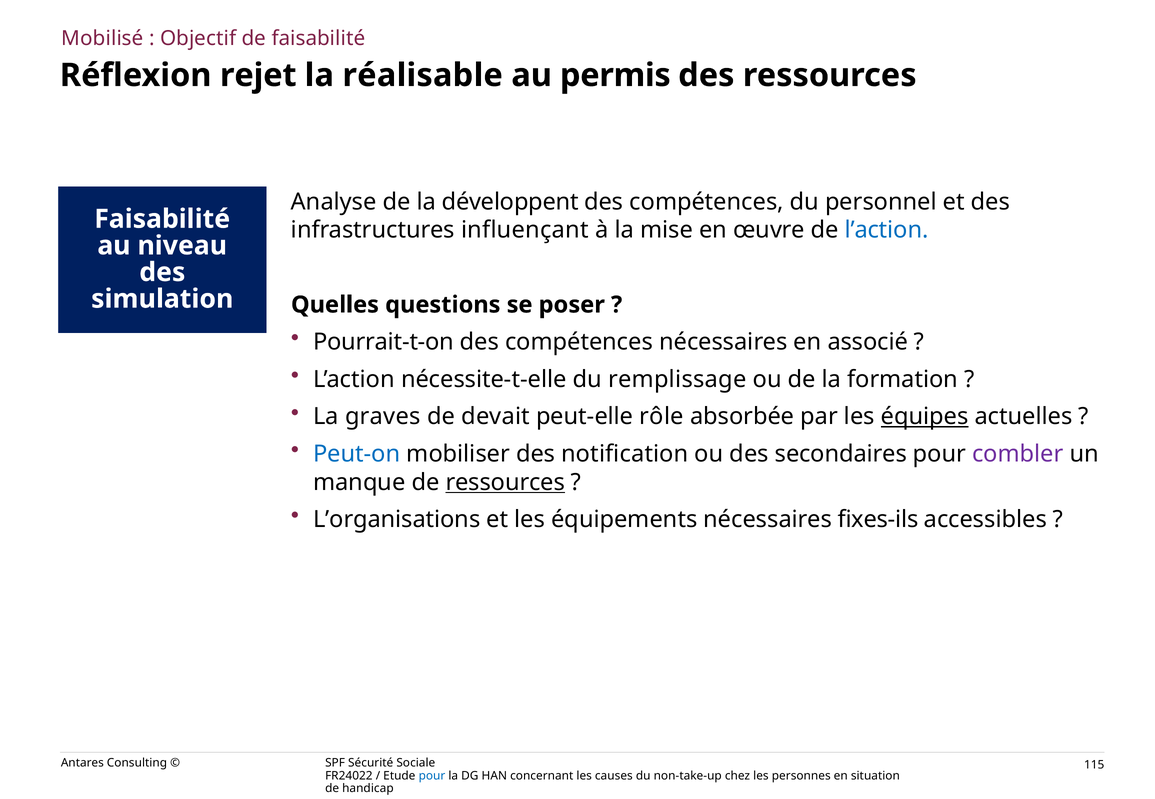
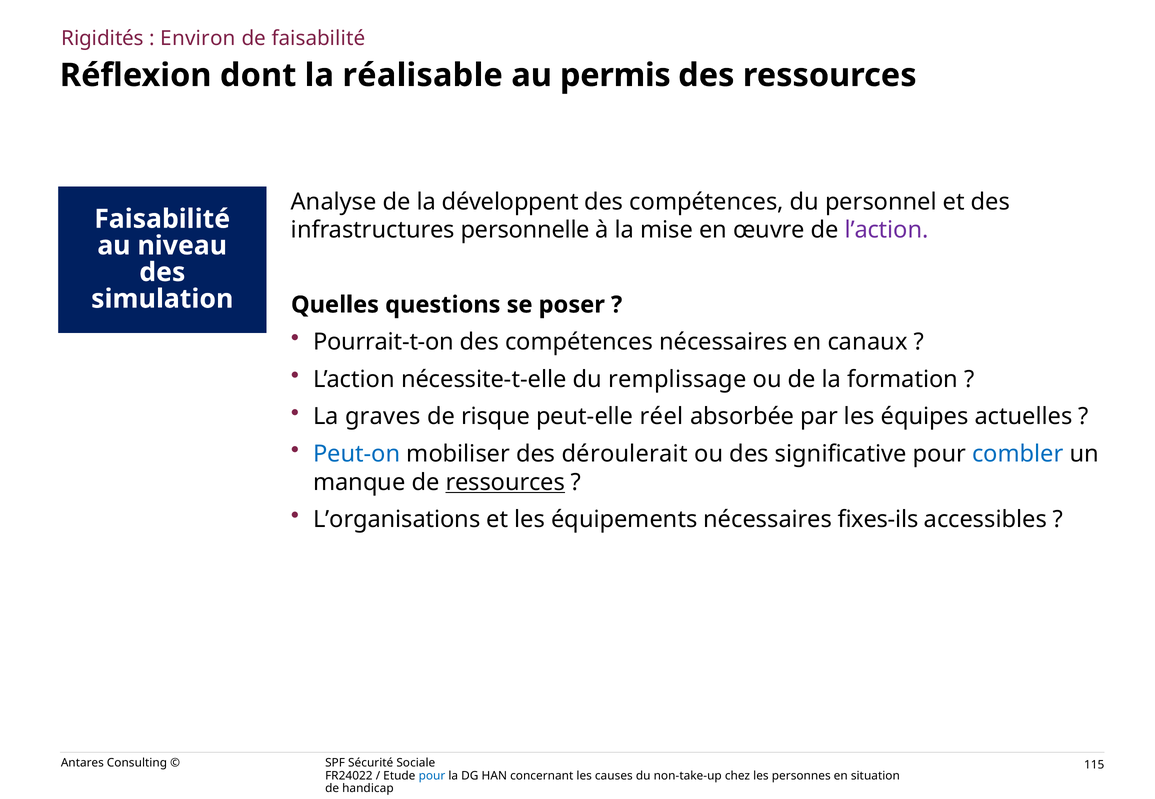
Mobilisé: Mobilisé -> Rigidités
Objectif: Objectif -> Environ
rejet: rejet -> dont
influençant: influençant -> personnelle
l’action at (887, 230) colour: blue -> purple
associé: associé -> canaux
devait: devait -> risque
rôle: rôle -> réel
équipes underline: present -> none
notification: notification -> déroulerait
secondaires: secondaires -> significative
combler colour: purple -> blue
